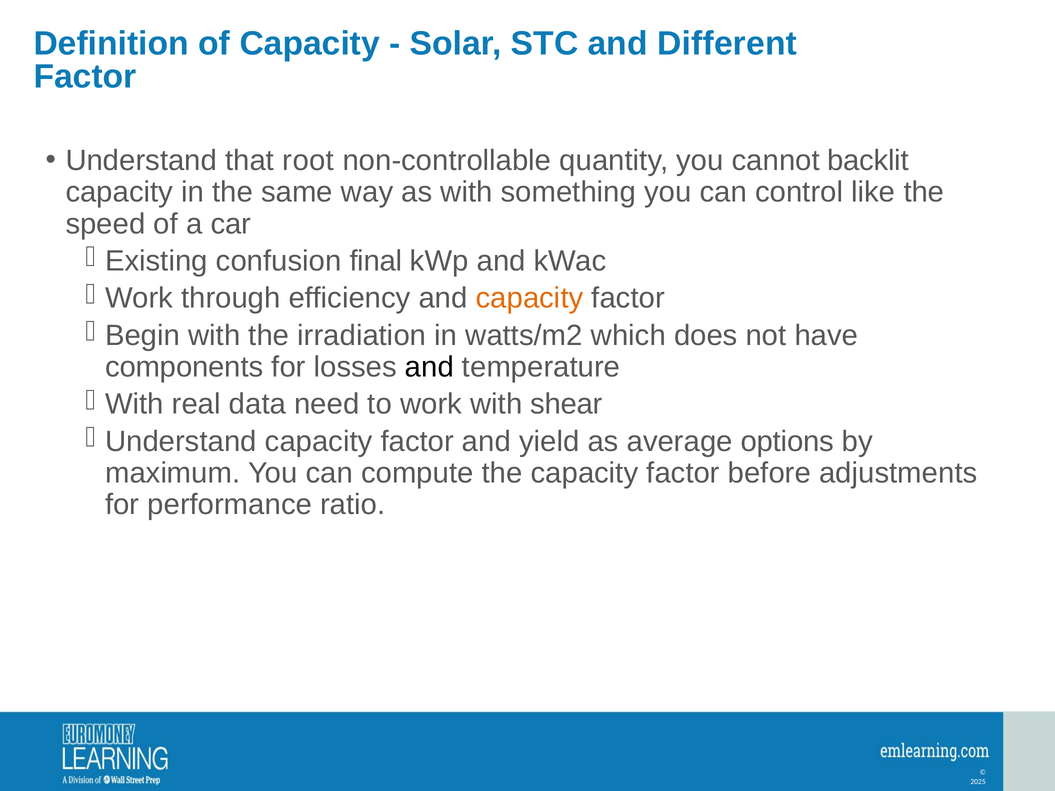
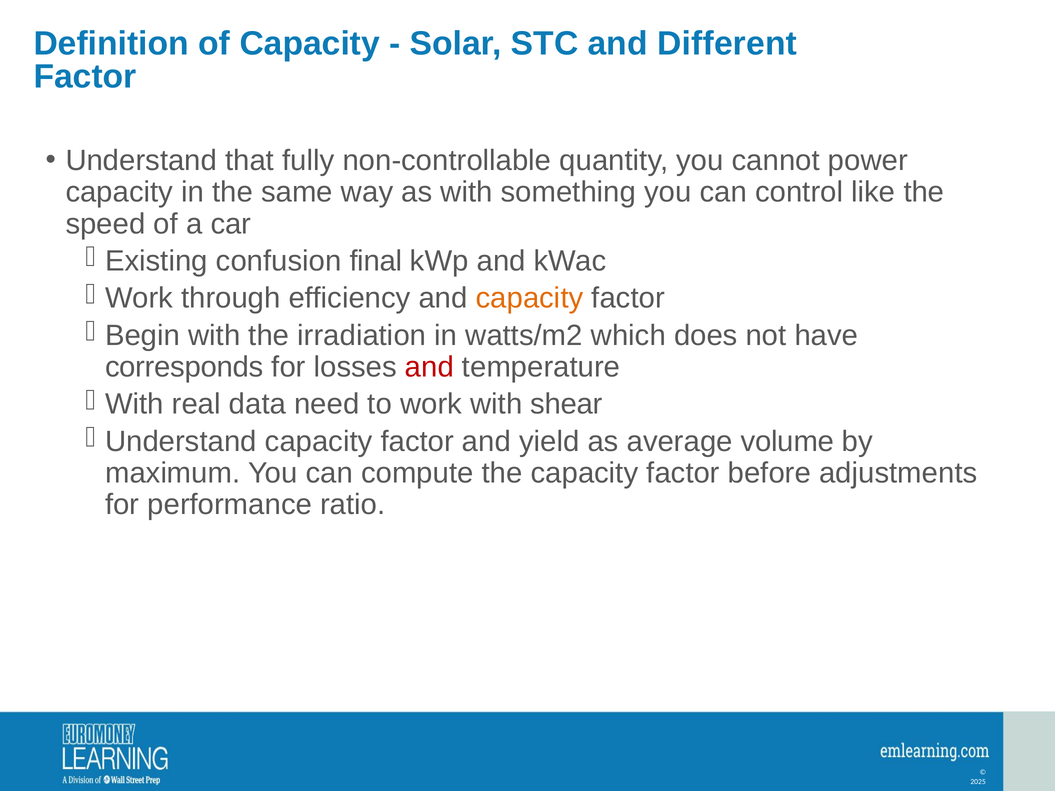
root: root -> fully
backlit: backlit -> power
components: components -> corresponds
and at (429, 367) colour: black -> red
options: options -> volume
